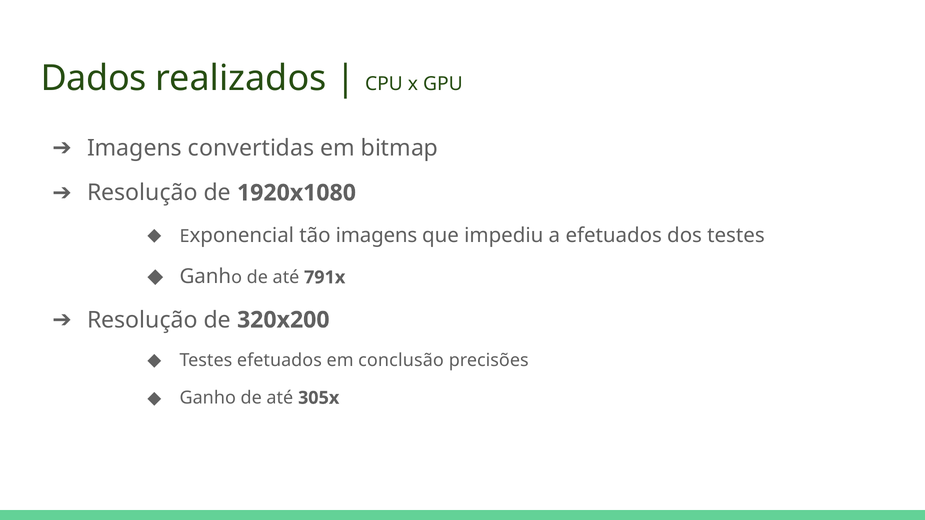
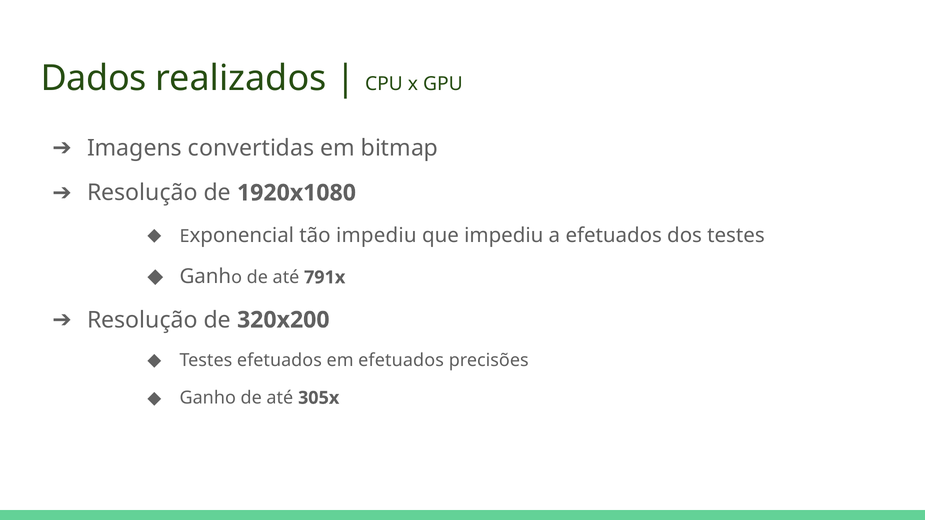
tão imagens: imagens -> impediu
em conclusão: conclusão -> efetuados
